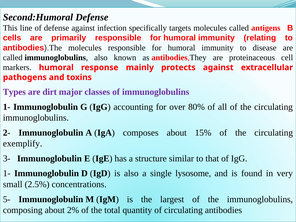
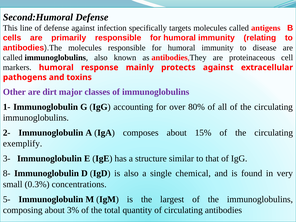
Types: Types -> Other
1- at (7, 173): 1- -> 8-
lysosome: lysosome -> chemical
2.5%: 2.5% -> 0.3%
2%: 2% -> 3%
